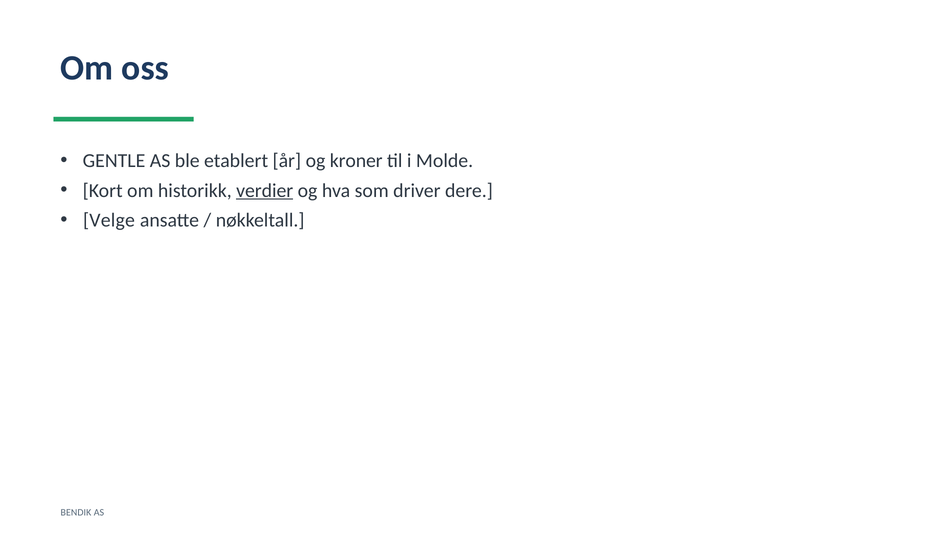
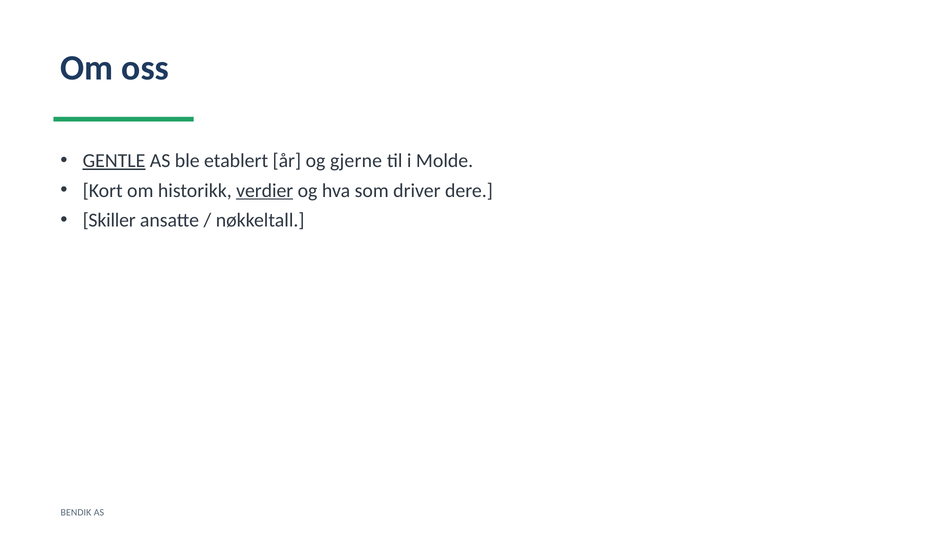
GENTLE underline: none -> present
kroner: kroner -> gjerne
Velge: Velge -> Skiller
